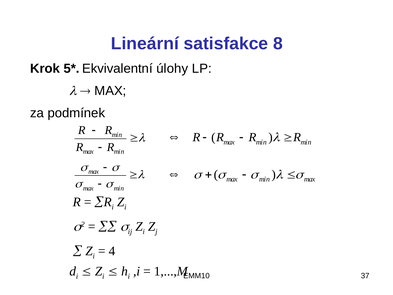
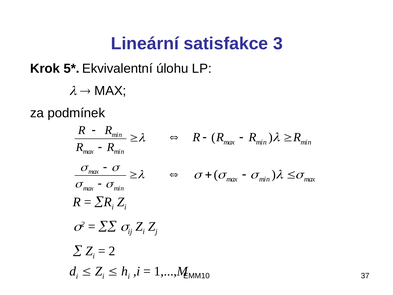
8: 8 -> 3
úlohy: úlohy -> úlohu
4: 4 -> 2
